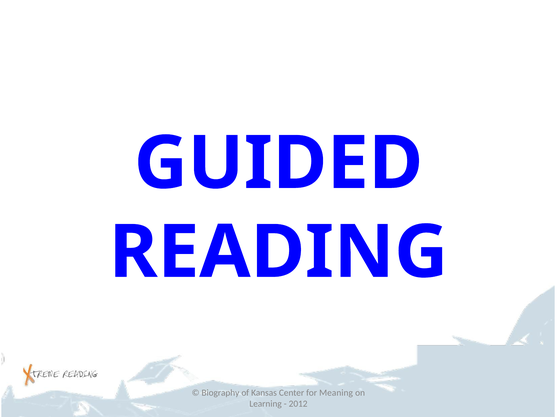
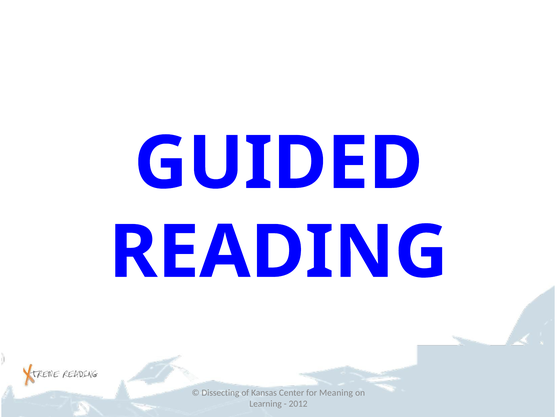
Biography: Biography -> Dissecting
